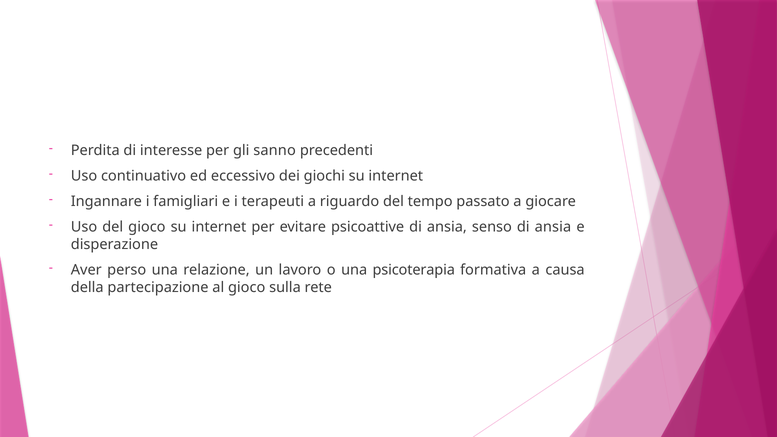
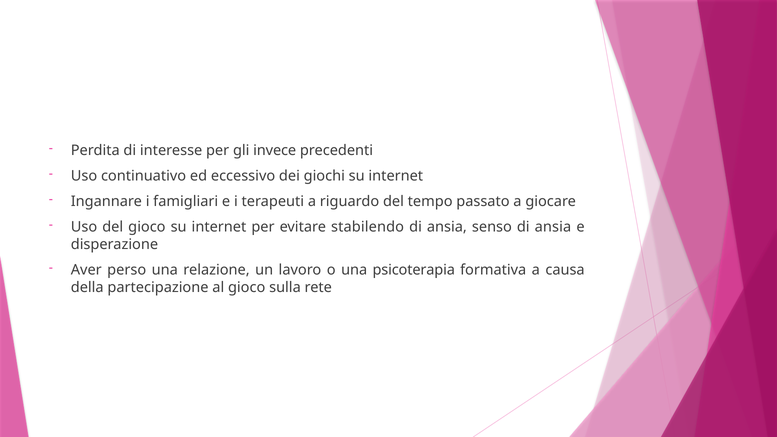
sanno: sanno -> invece
psicoattive: psicoattive -> stabilendo
